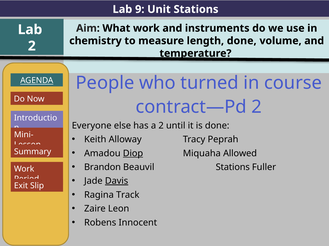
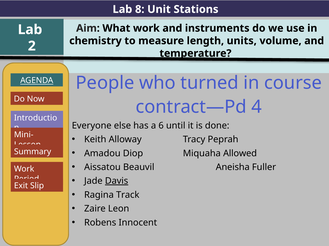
9: 9 -> 8
length done: done -> units
contract—Pd 2: 2 -> 4
a 2: 2 -> 6
Diop underline: present -> none
Brandon: Brandon -> Aissatou
Beauvil Stations: Stations -> Aneisha
